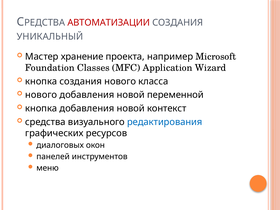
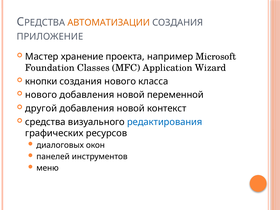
АВТОМАТИЗАЦИИ colour: red -> orange
УНИКАЛЬНЫЙ: УНИКАЛЬНЫЙ -> ПРИЛОЖЕНИЕ
кнопка at (41, 81): кнопка -> кнопки
кнопка at (41, 108): кнопка -> другой
